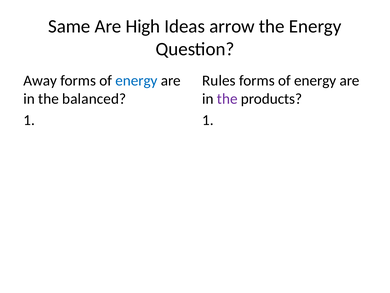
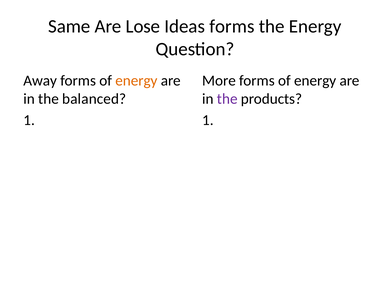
High: High -> Lose
Ideas arrow: arrow -> forms
energy at (136, 80) colour: blue -> orange
Rules: Rules -> More
